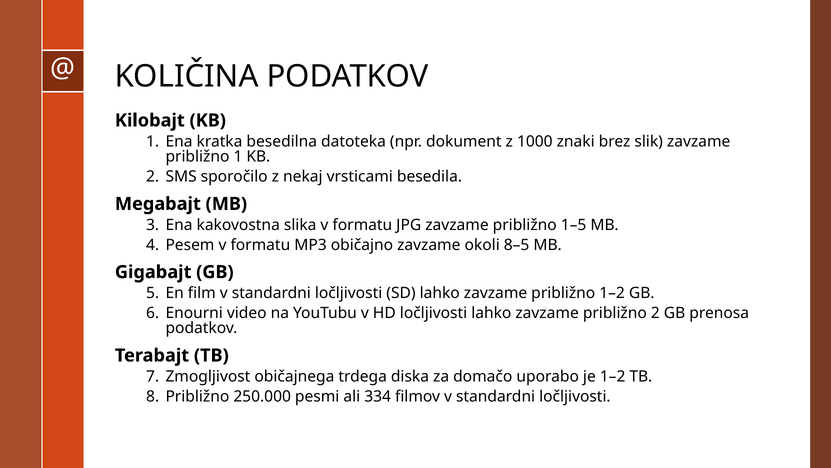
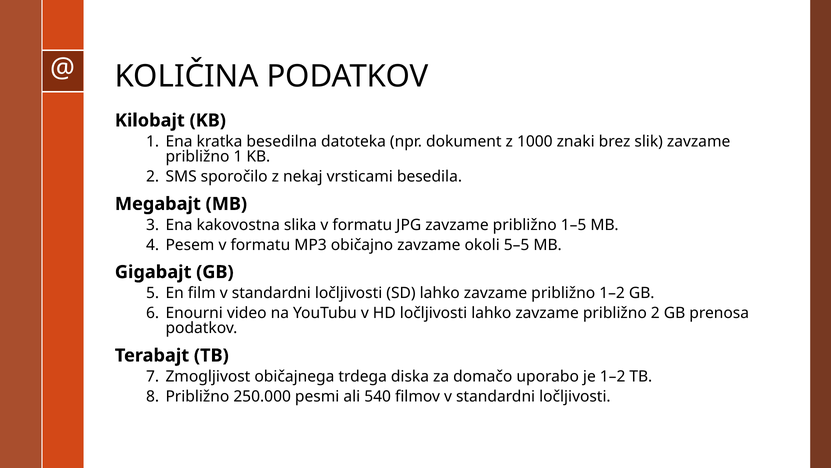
8–5: 8–5 -> 5–5
334: 334 -> 540
